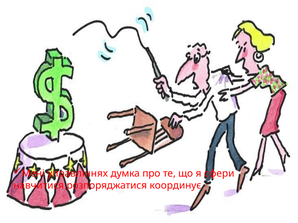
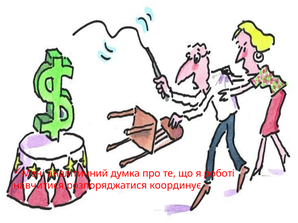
управліннях: управліннях -> аналітичний
сфери: сфери -> роботі
